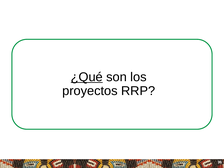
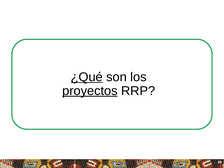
proyectos underline: none -> present
